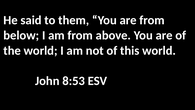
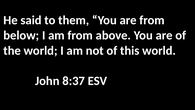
8:53: 8:53 -> 8:37
